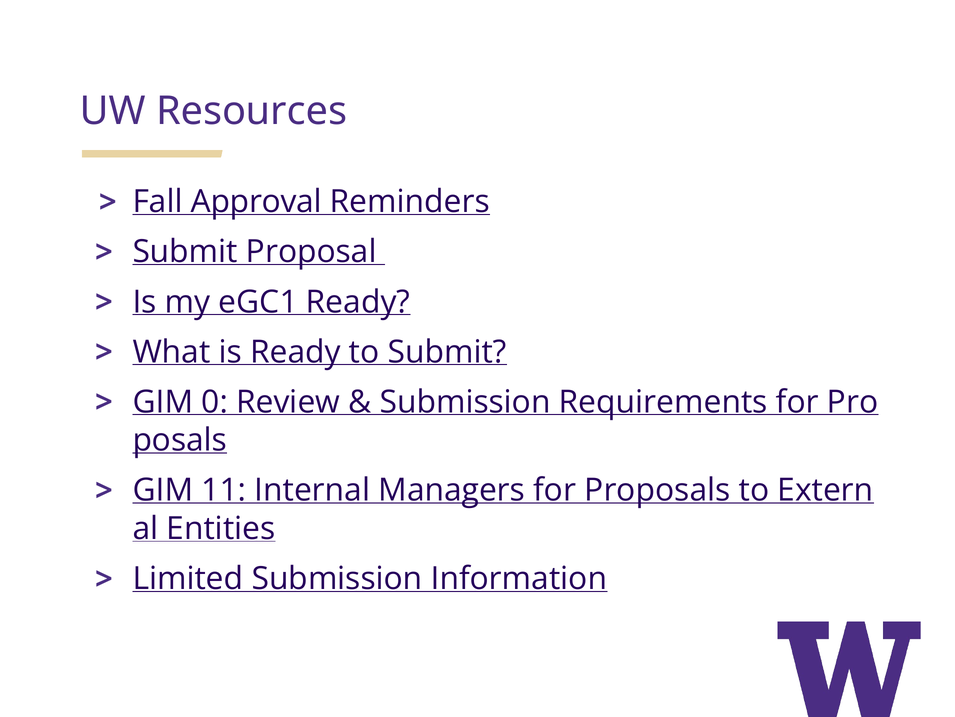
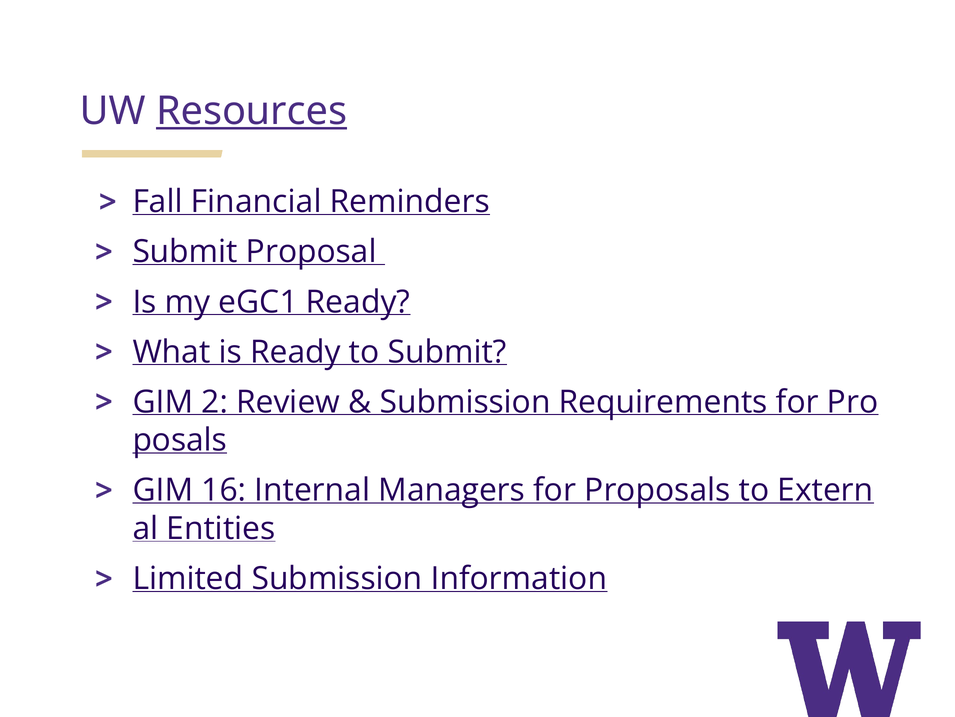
Resources underline: none -> present
Approval: Approval -> Financial
0: 0 -> 2
11: 11 -> 16
